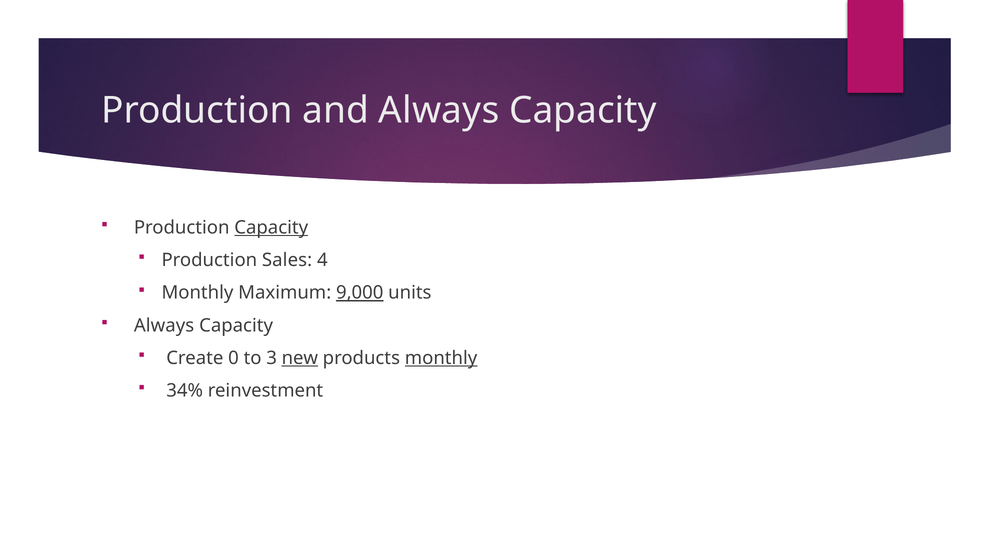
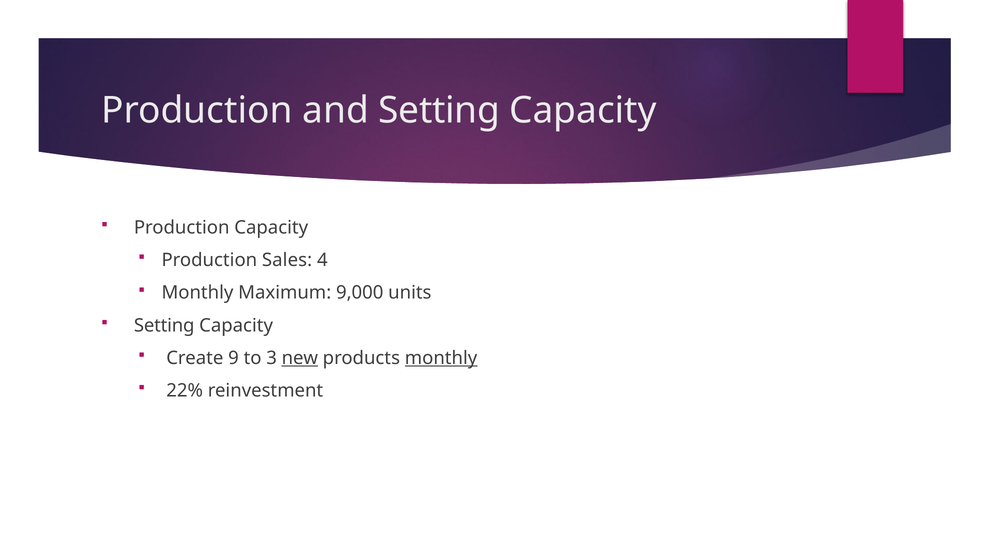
and Always: Always -> Setting
Capacity at (271, 228) underline: present -> none
9,000 underline: present -> none
Always at (164, 325): Always -> Setting
0: 0 -> 9
34%: 34% -> 22%
